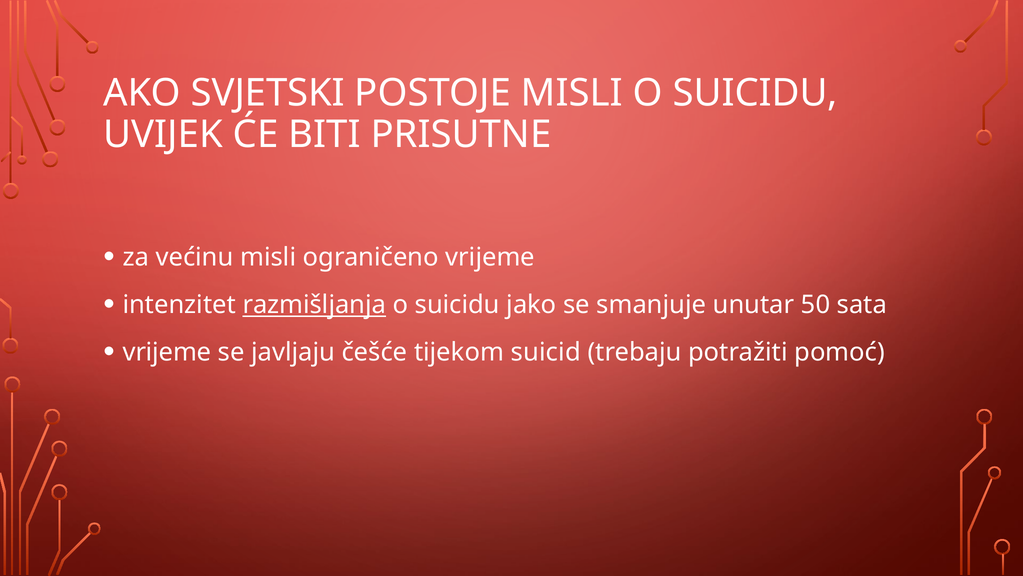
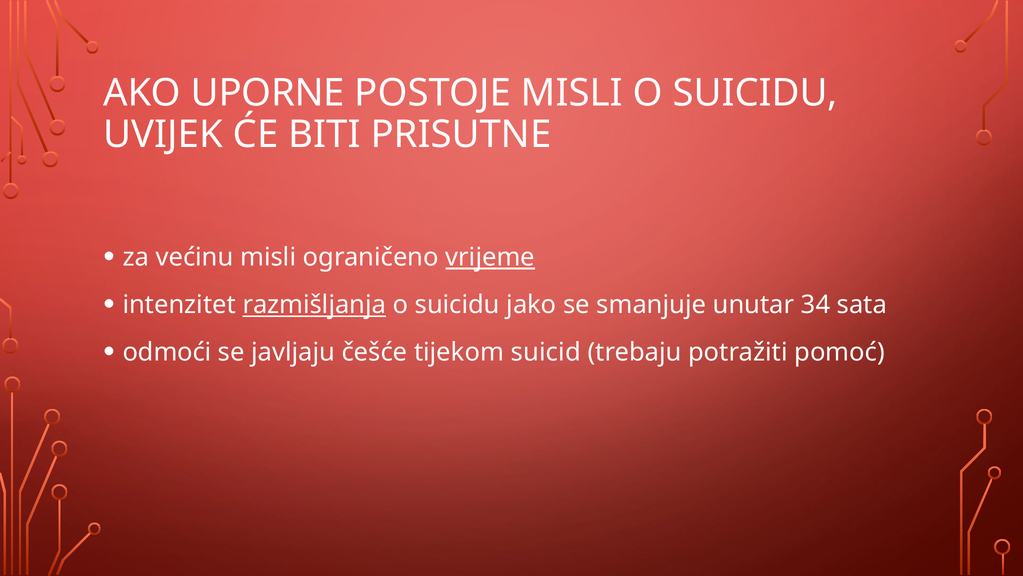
SVJETSKI: SVJETSKI -> UPORNE
vrijeme at (490, 257) underline: none -> present
50: 50 -> 34
vrijeme at (167, 352): vrijeme -> odmoći
